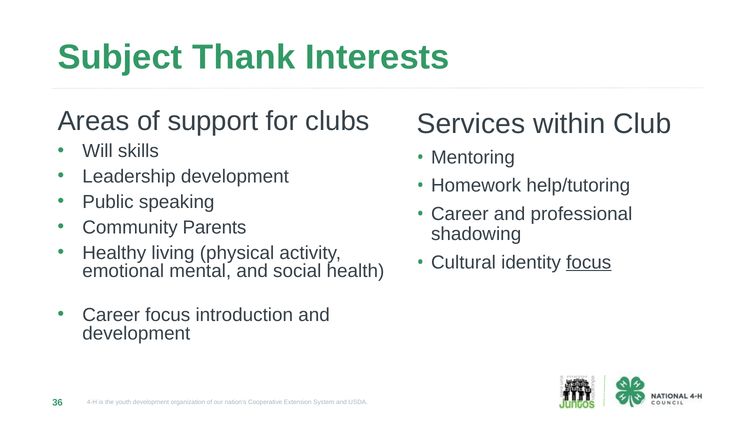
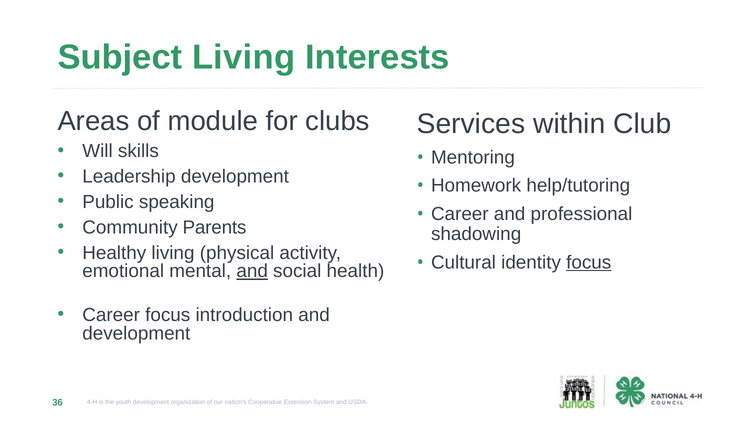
Subject Thank: Thank -> Living
support: support -> module
and at (252, 271) underline: none -> present
